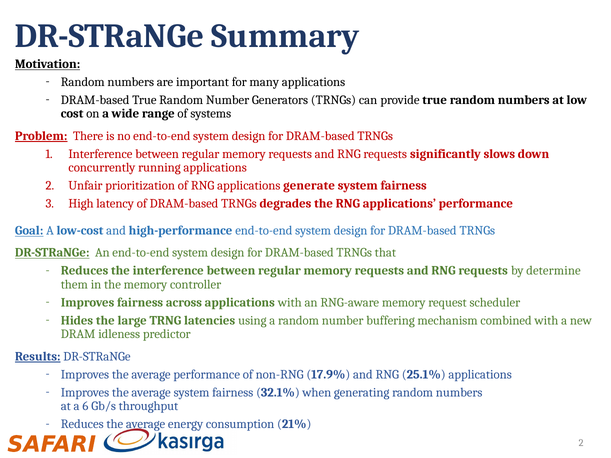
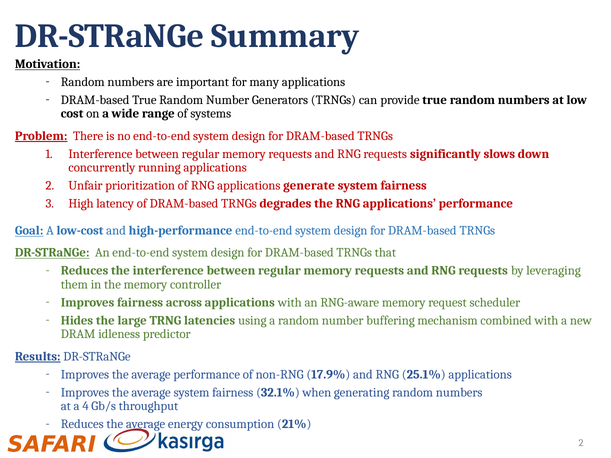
determine: determine -> leveraging
6: 6 -> 4
